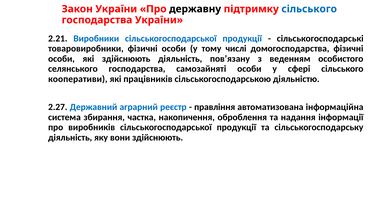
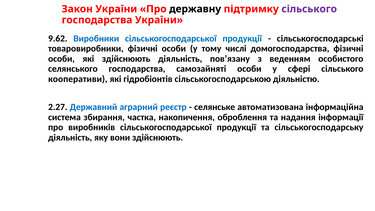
сільського at (309, 9) colour: blue -> purple
2.21: 2.21 -> 9.62
працівників: працівників -> гідробіонтів
правління: правління -> селянське
